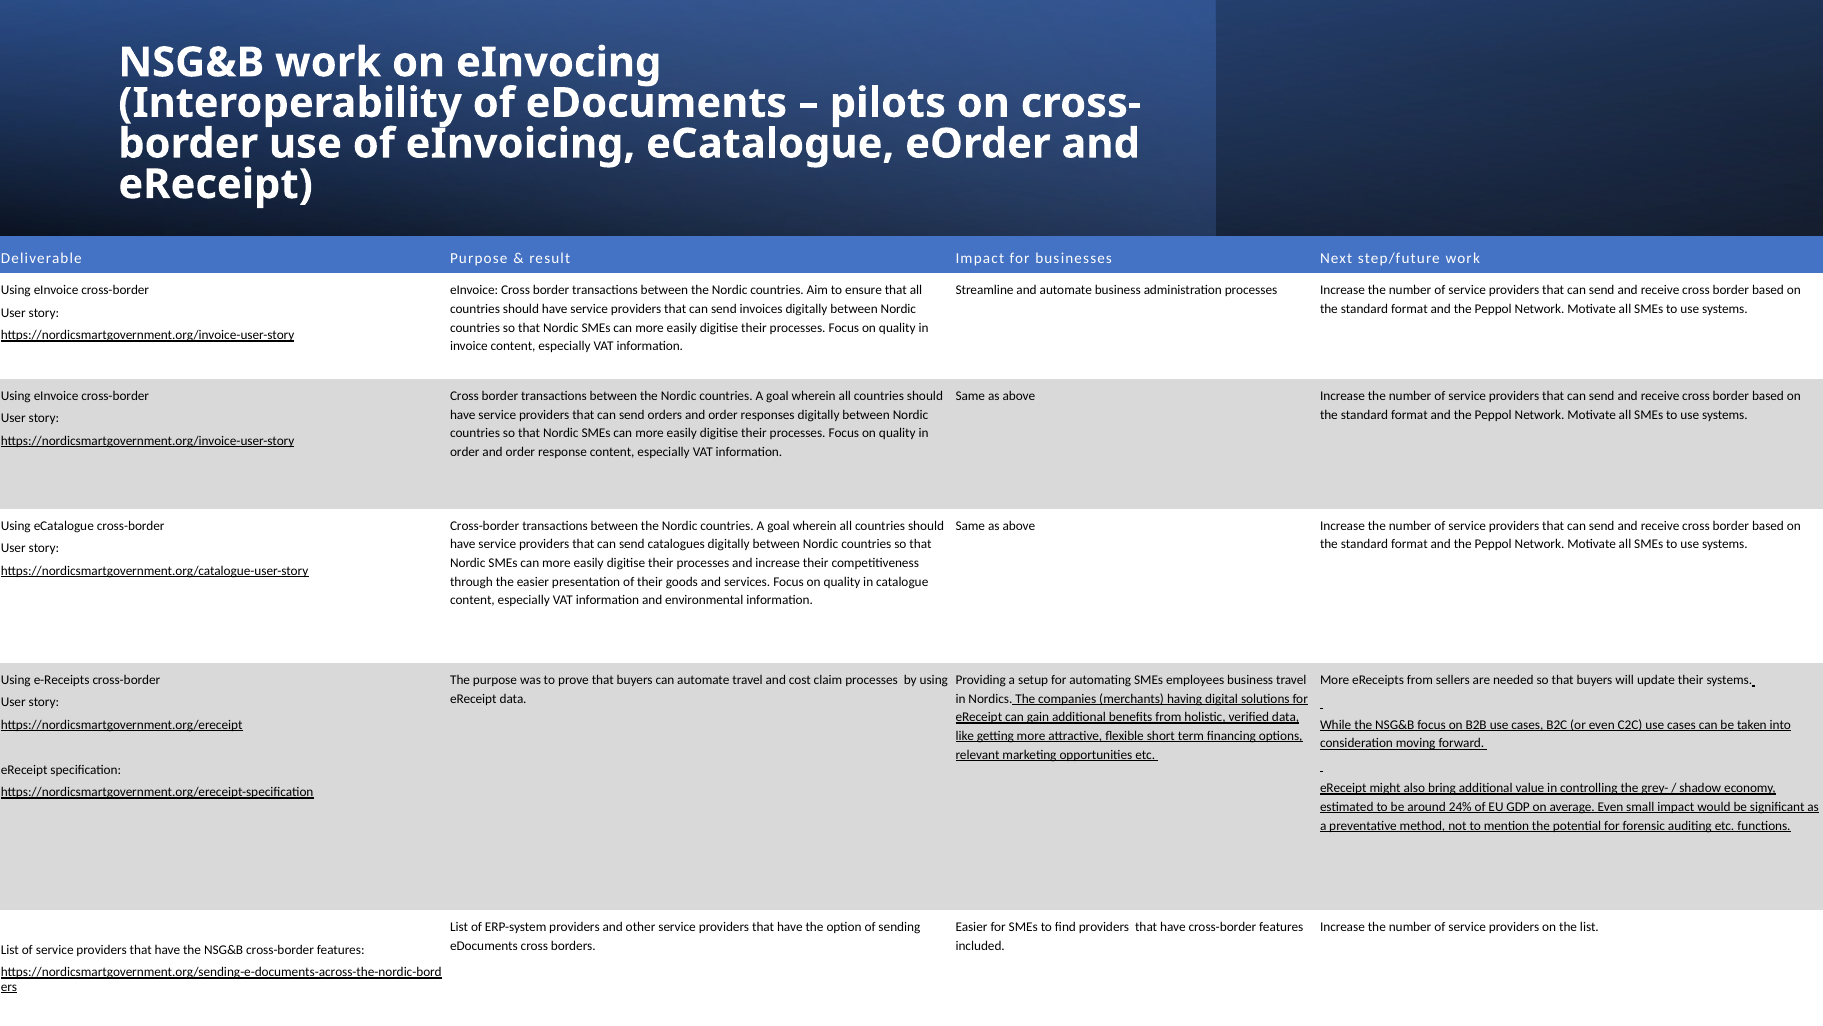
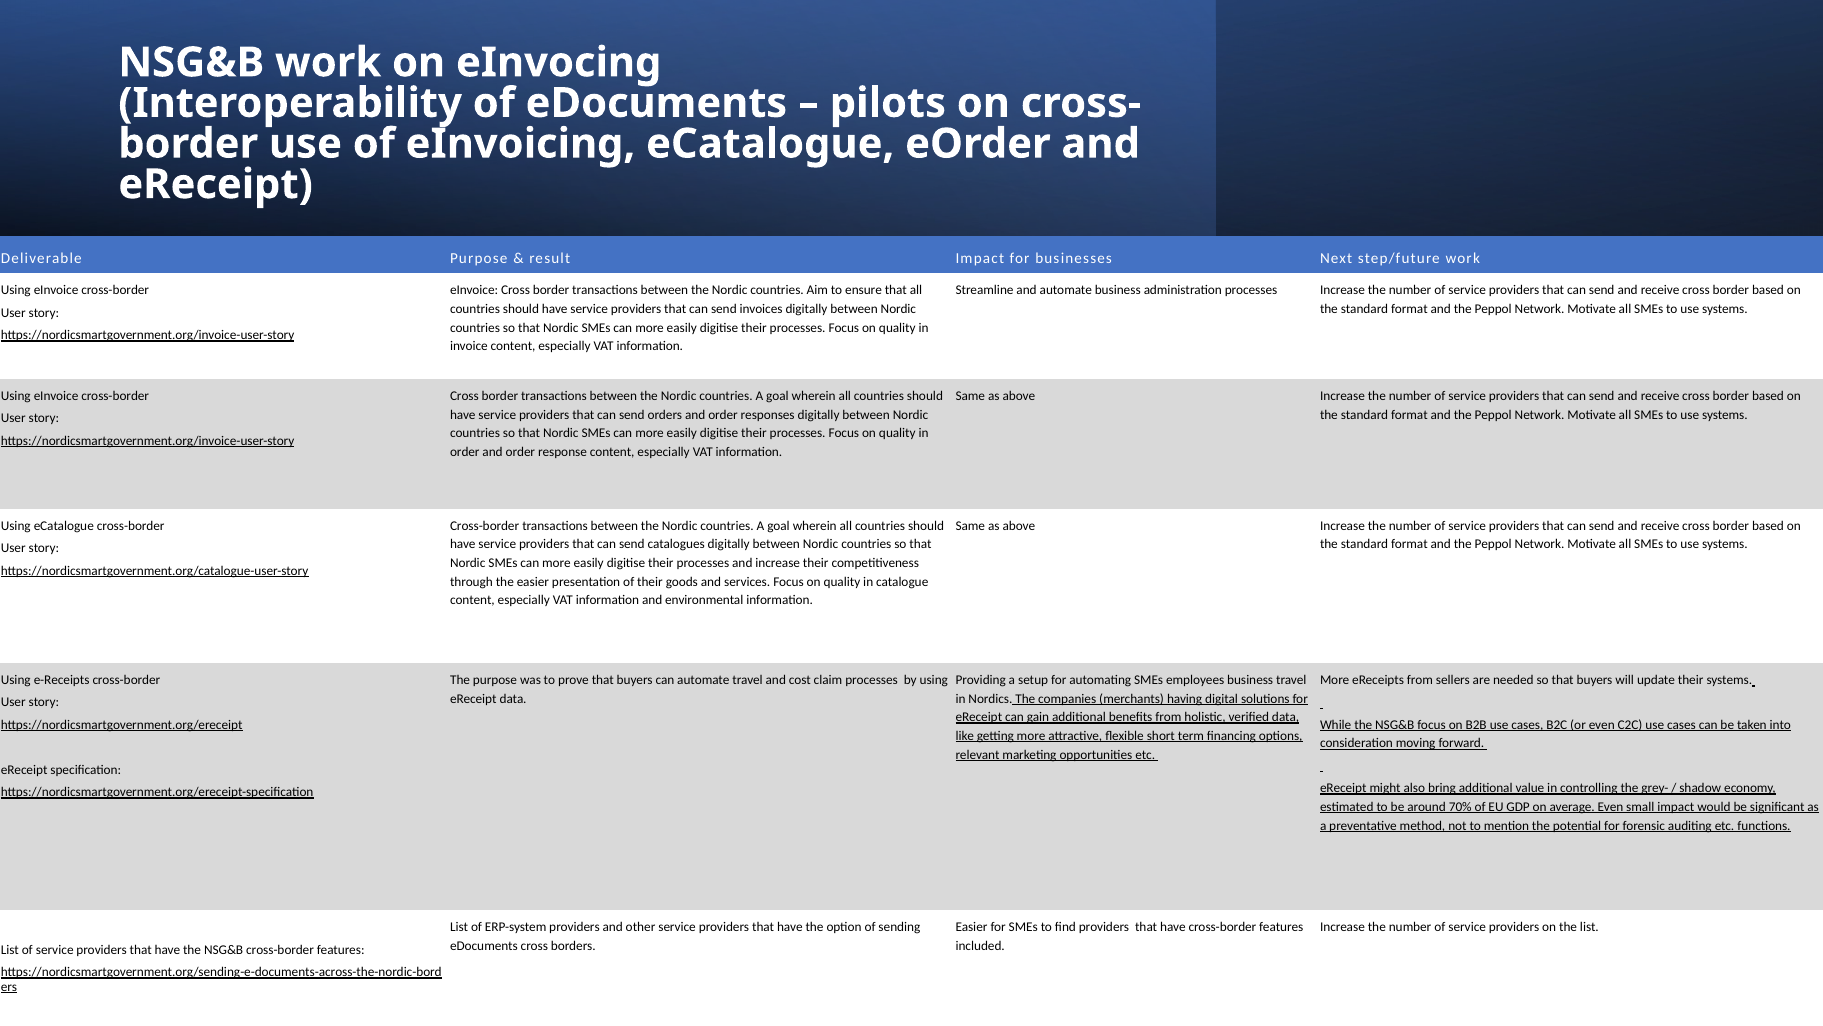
24%: 24% -> 70%
